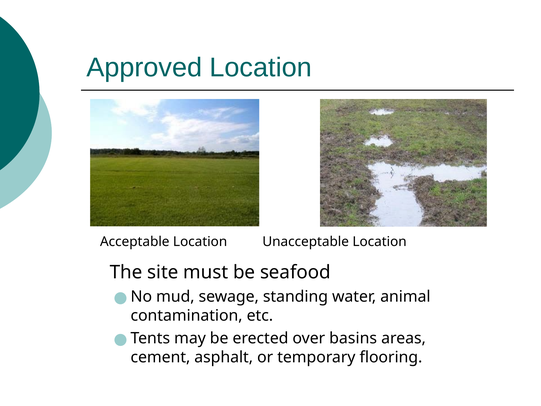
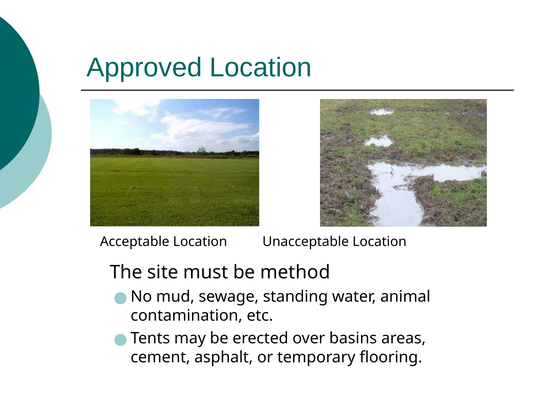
seafood: seafood -> method
